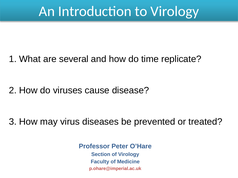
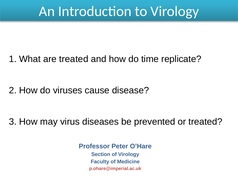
are several: several -> treated
